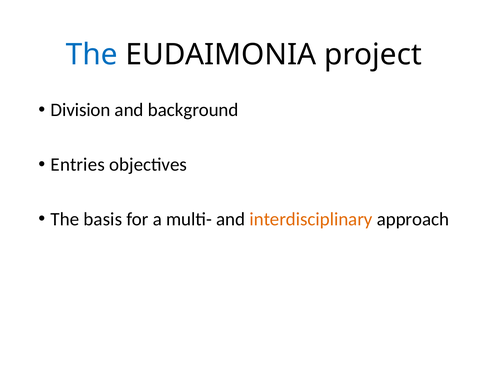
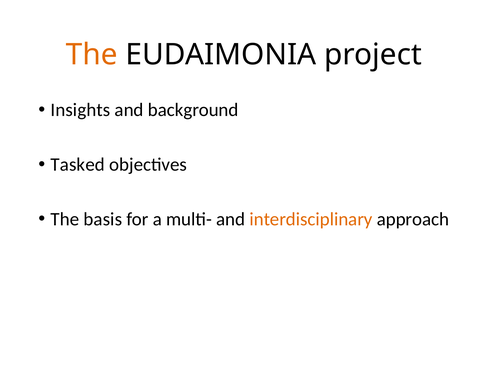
The at (92, 55) colour: blue -> orange
Division: Division -> Insights
Entries: Entries -> Tasked
